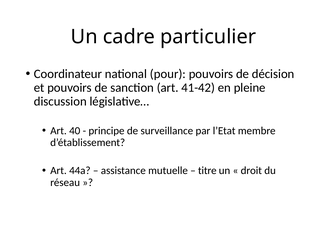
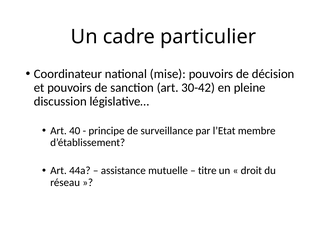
pour: pour -> mise
41-42: 41-42 -> 30-42
